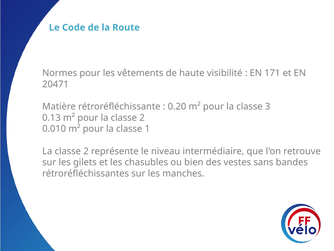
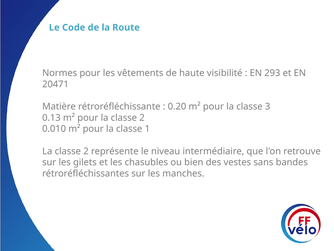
171: 171 -> 293
